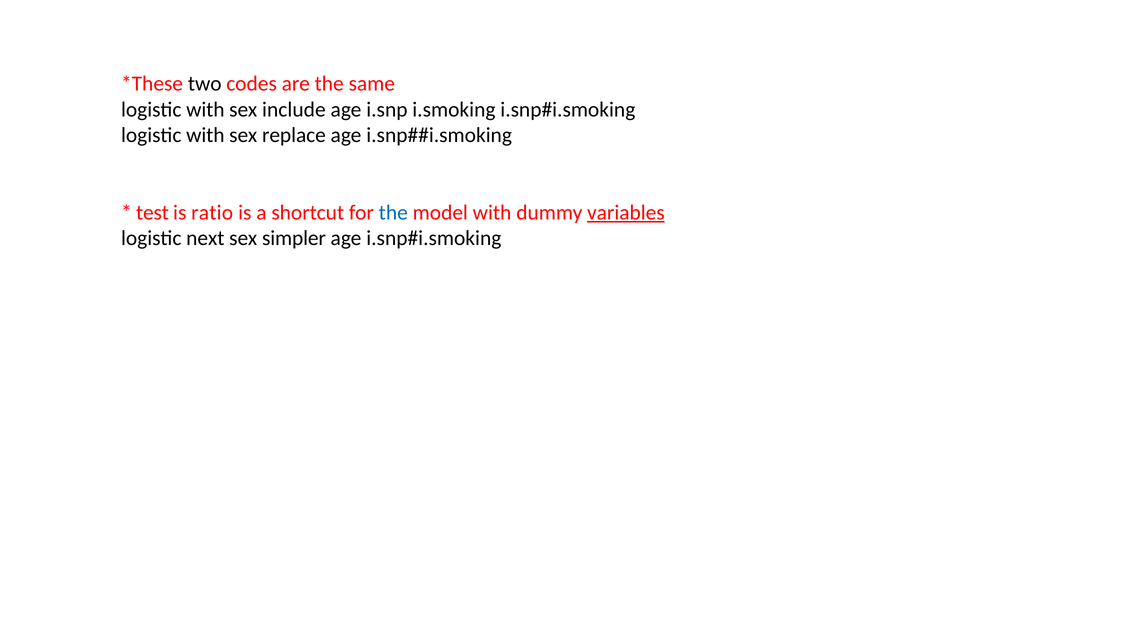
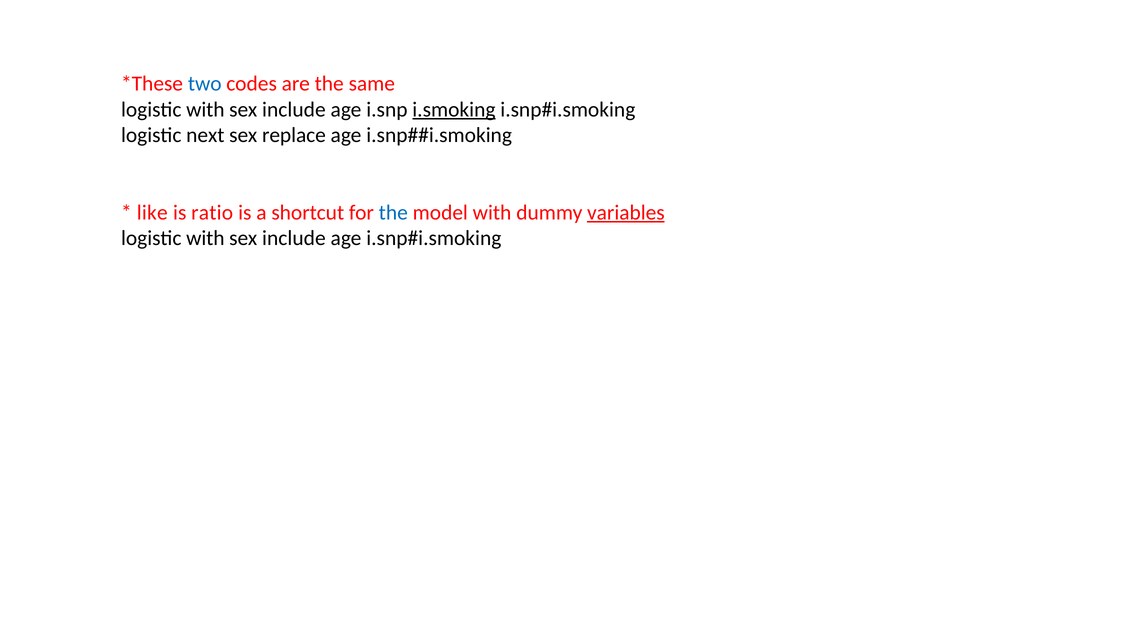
two colour: black -> blue
i.smoking underline: none -> present
with at (205, 135): with -> next
test: test -> like
next at (205, 238): next -> with
simpler at (294, 238): simpler -> include
